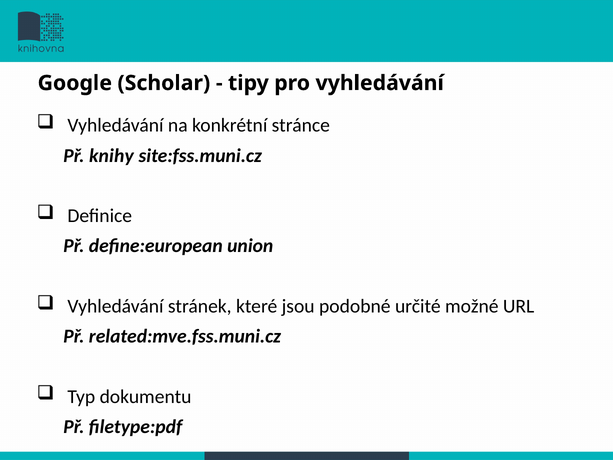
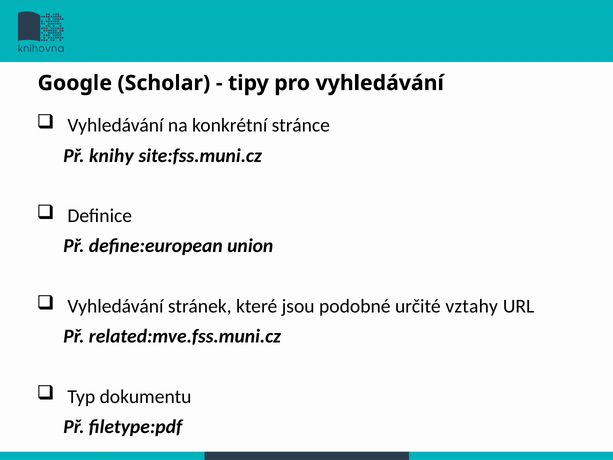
možné: možné -> vztahy
